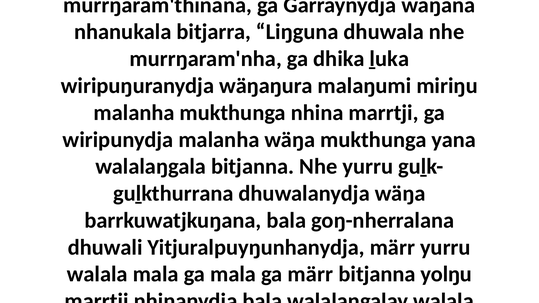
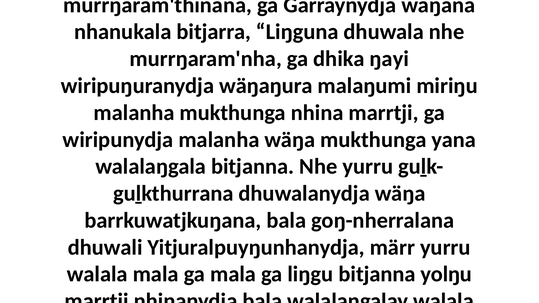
ḻuka: ḻuka -> ŋayi
ga märr: märr -> liŋgu
